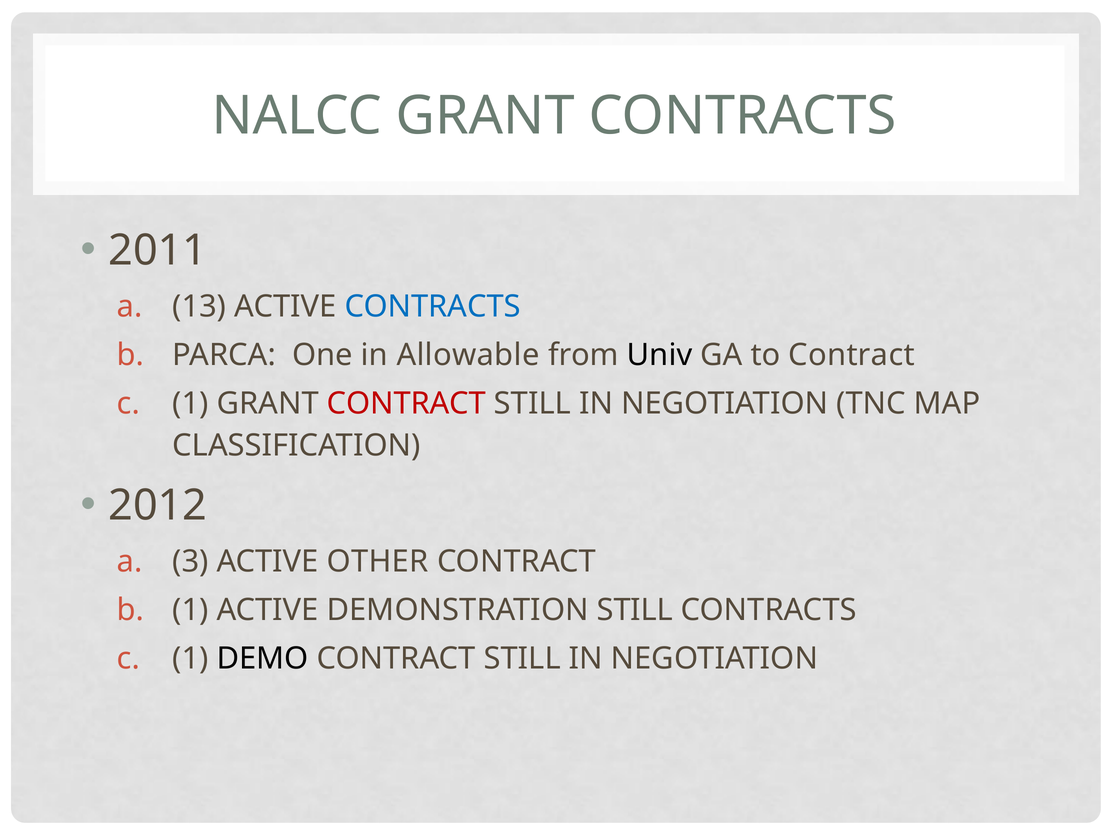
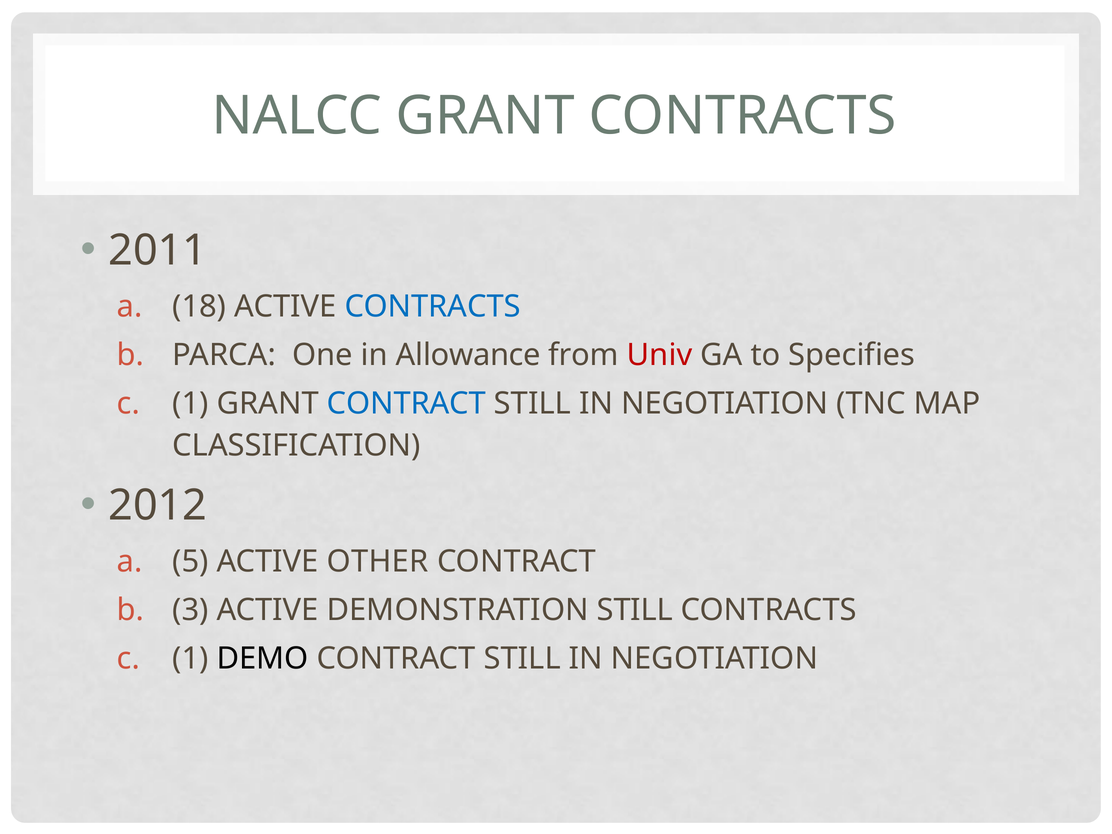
13: 13 -> 18
Allowable: Allowable -> Allowance
Univ colour: black -> red
to Contract: Contract -> Specifies
CONTRACT at (406, 403) colour: red -> blue
3: 3 -> 5
1 at (190, 610): 1 -> 3
